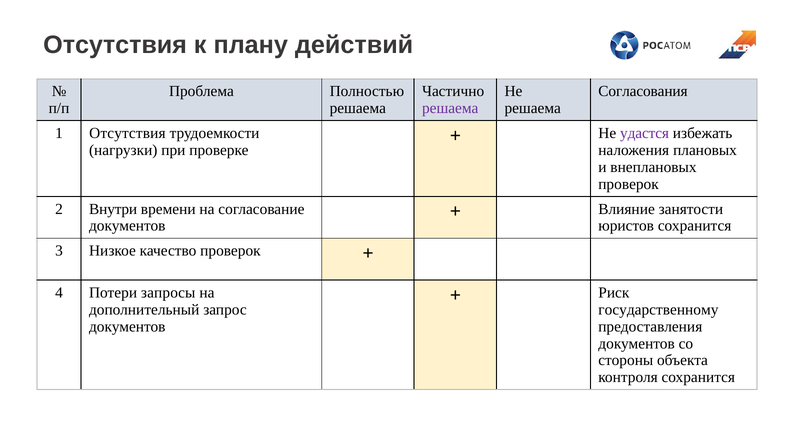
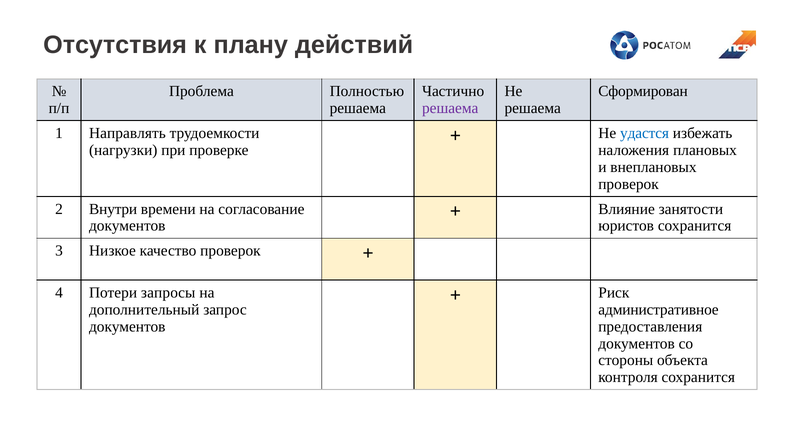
Согласования: Согласования -> Сформирован
1 Отсутствия: Отсутствия -> Направлять
удастся colour: purple -> blue
государственному: государственному -> административное
